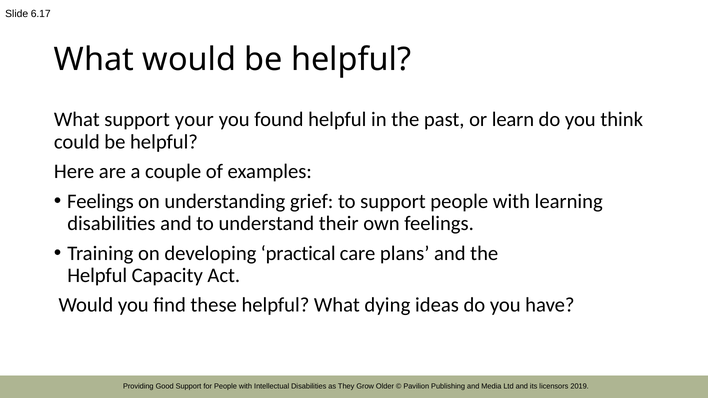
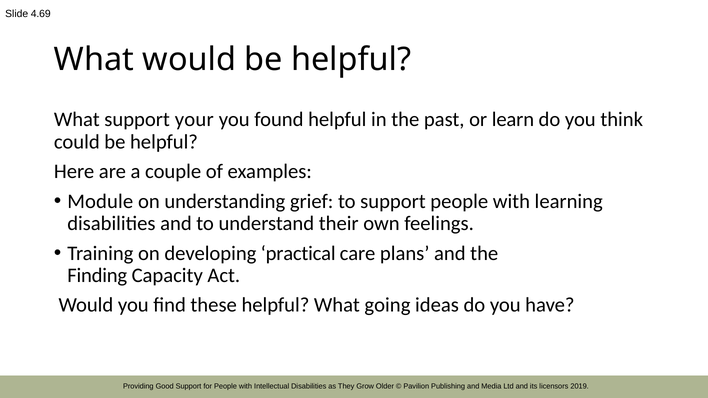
6.17: 6.17 -> 4.69
Feelings at (100, 201): Feelings -> Module
Helpful at (97, 276): Helpful -> Finding
dying: dying -> going
